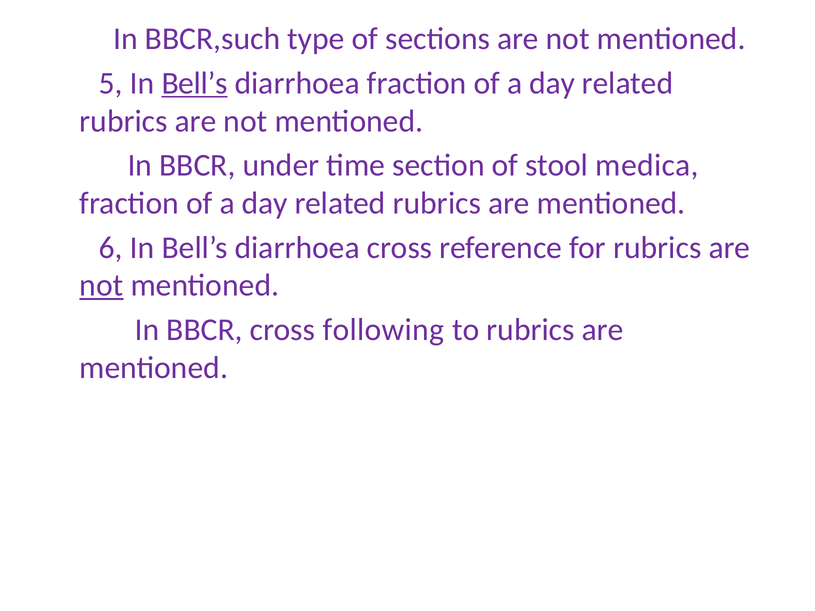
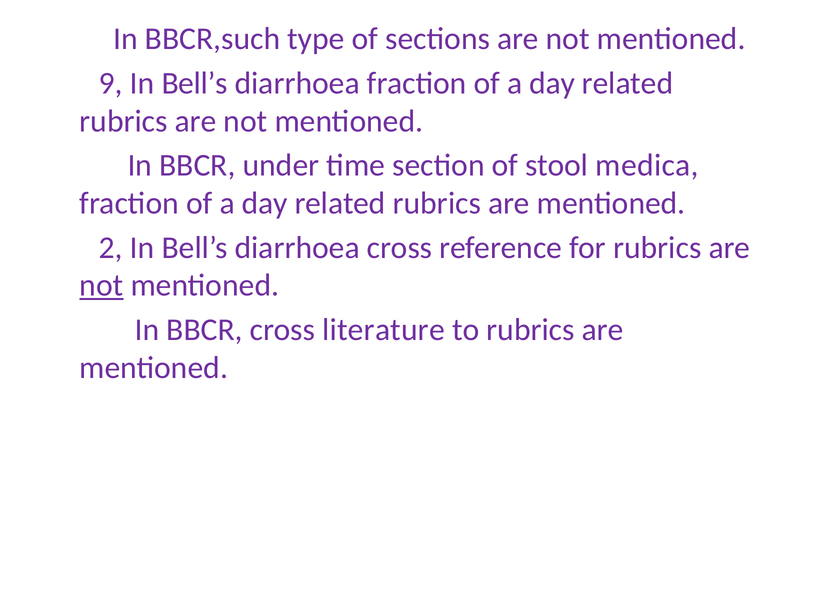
5: 5 -> 9
Bell’s at (195, 83) underline: present -> none
6: 6 -> 2
following: following -> literature
